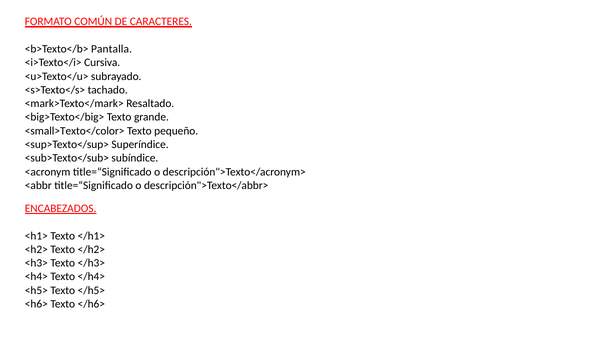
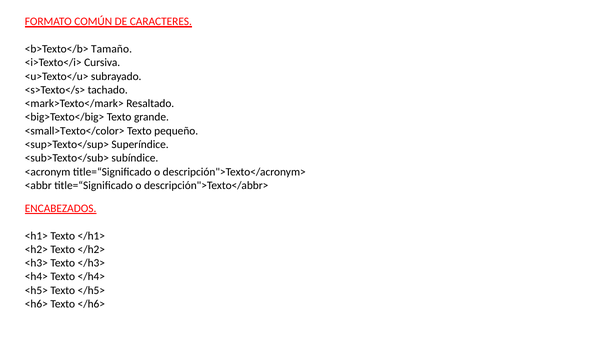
Pantalla: Pantalla -> Tamaño
